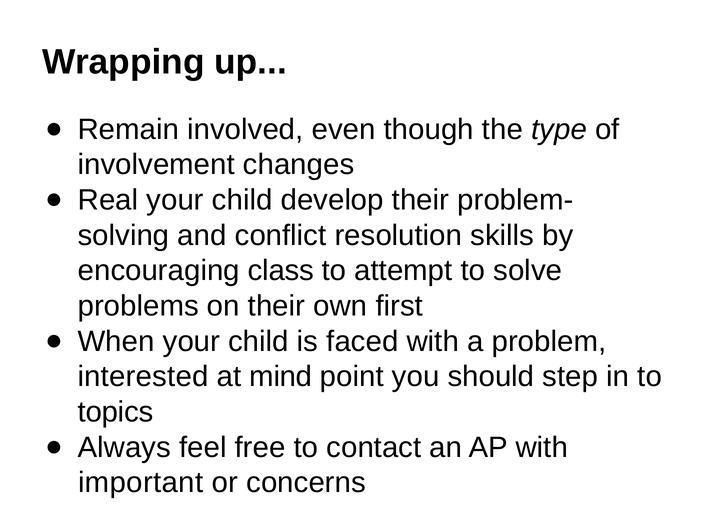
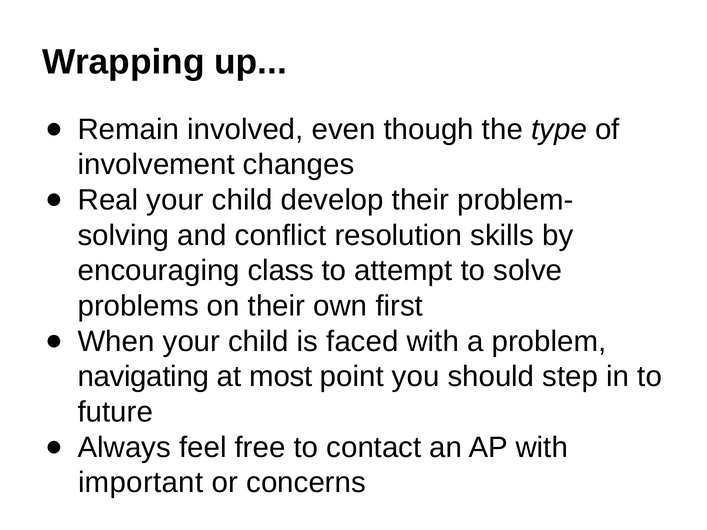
interested: interested -> navigating
mind: mind -> most
topics: topics -> future
